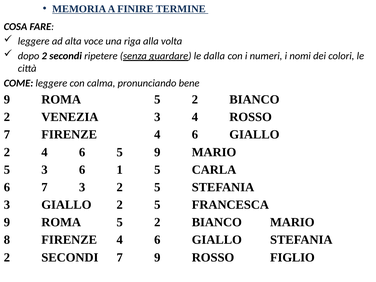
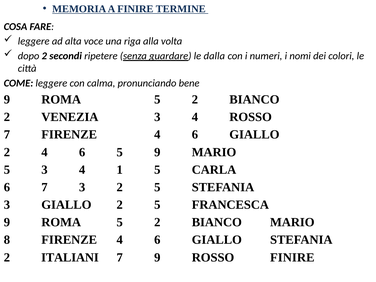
5 3 6: 6 -> 4
SECONDI at (70, 257): SECONDI -> ITALIANI
ROSSO FIGLIO: FIGLIO -> FINIRE
